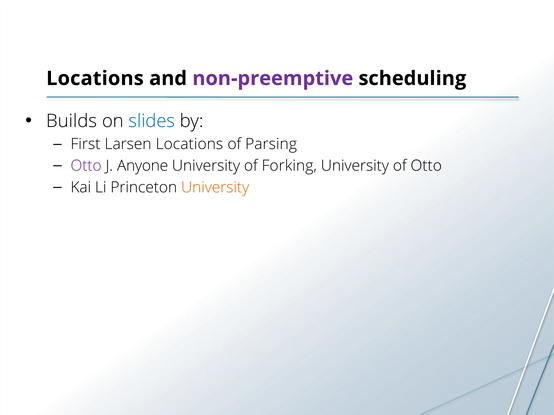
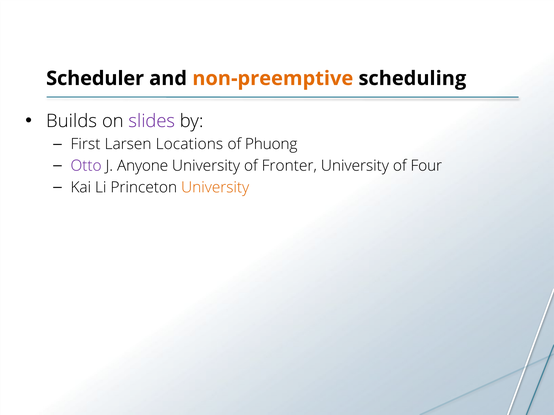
Locations at (95, 79): Locations -> Scheduler
non-preemptive colour: purple -> orange
slides colour: blue -> purple
Parsing: Parsing -> Phuong
Forking: Forking -> Fronter
of Otto: Otto -> Four
